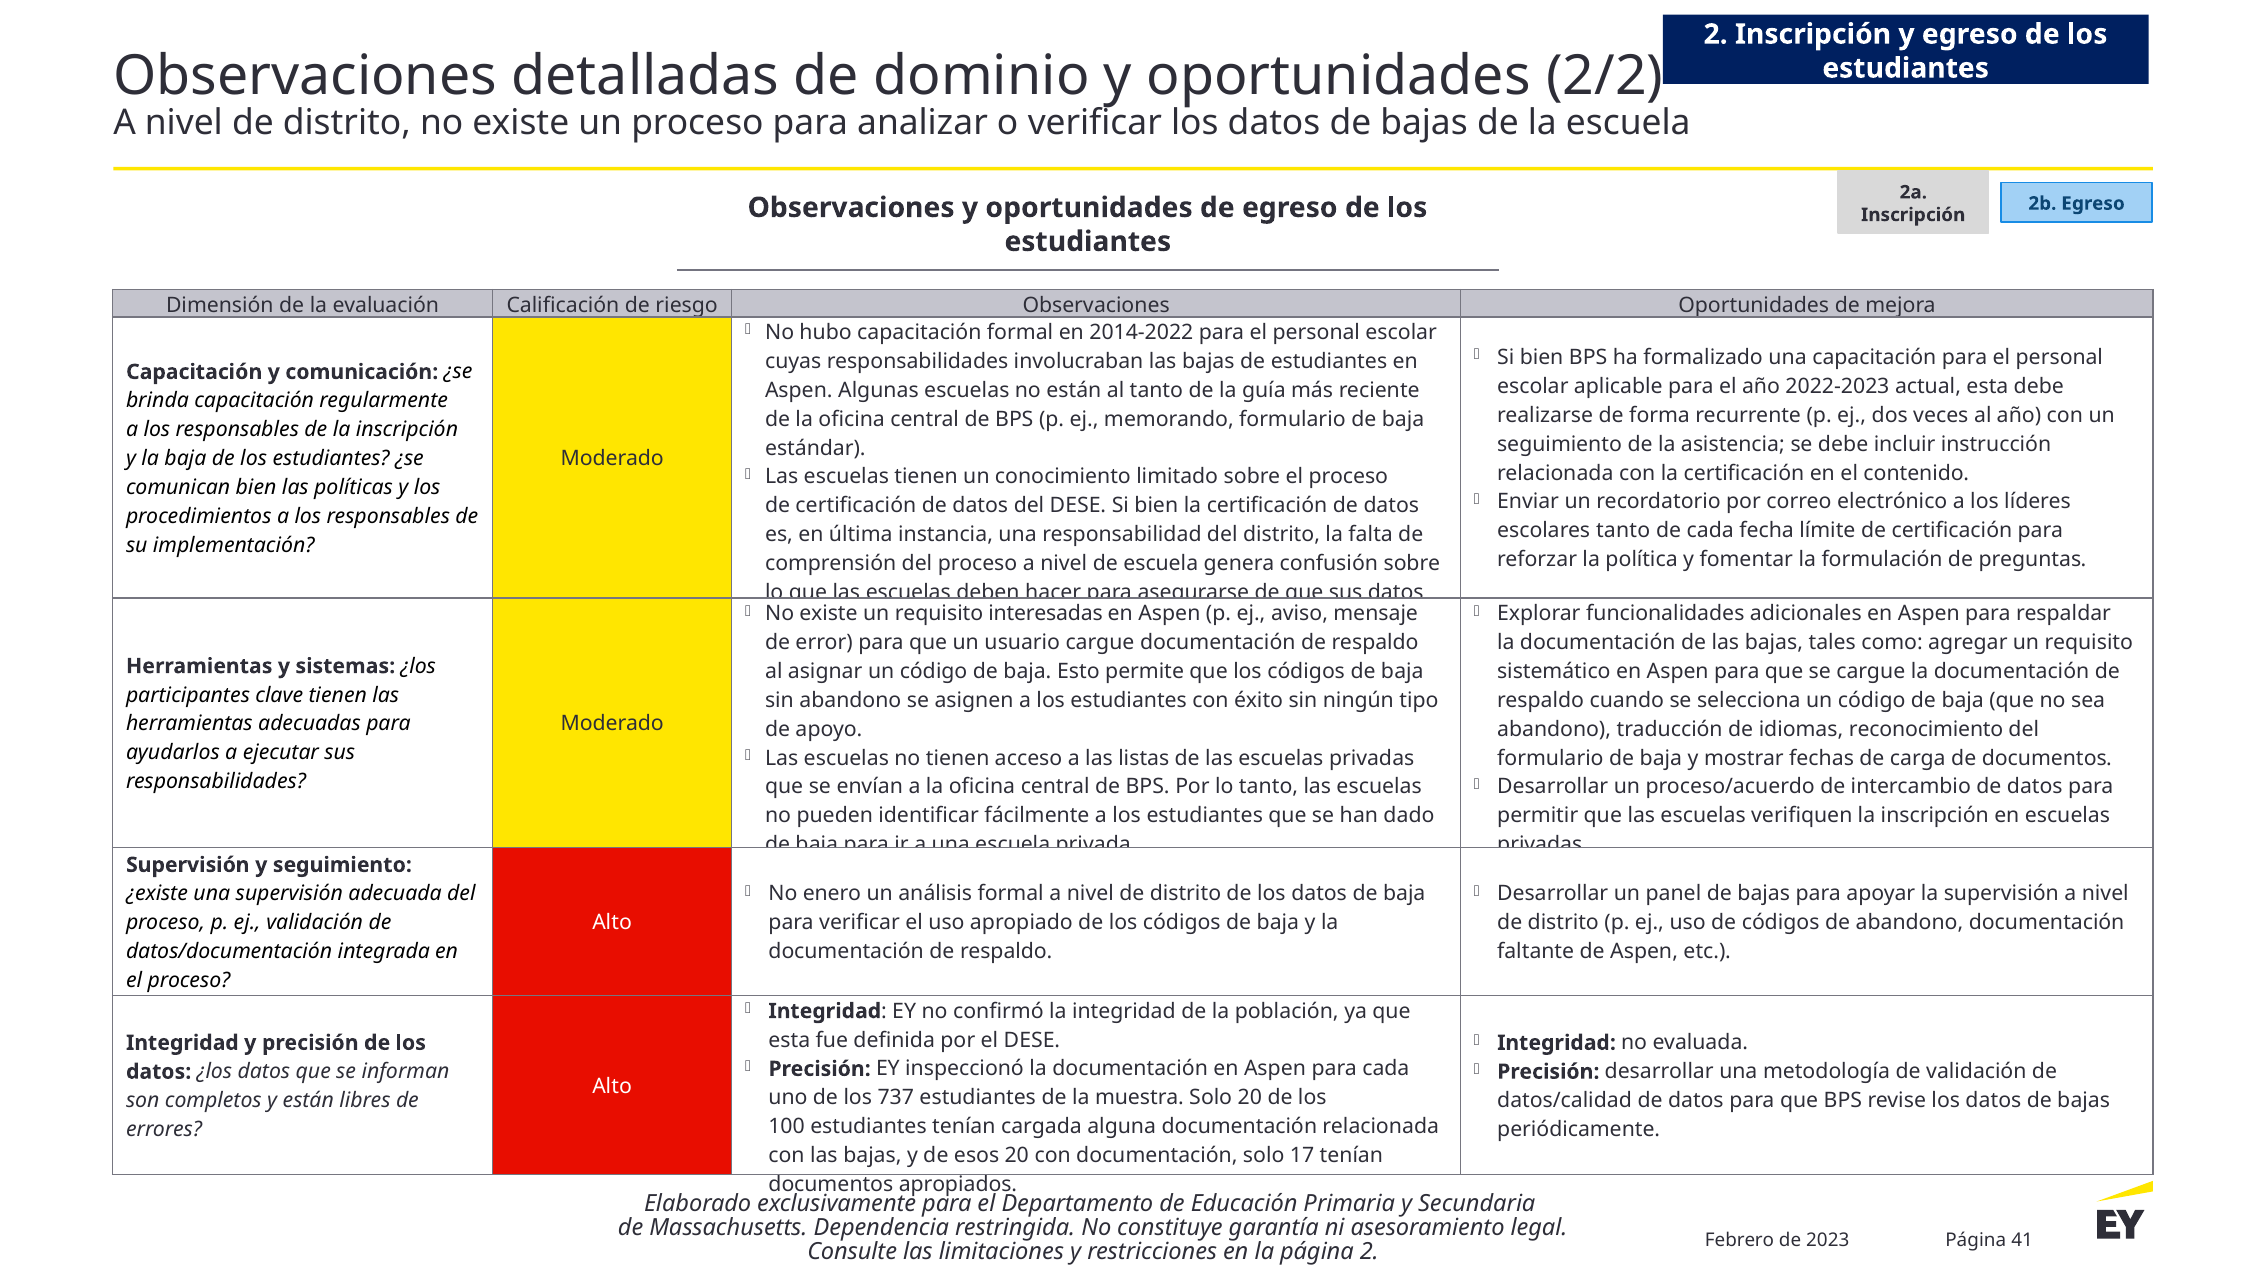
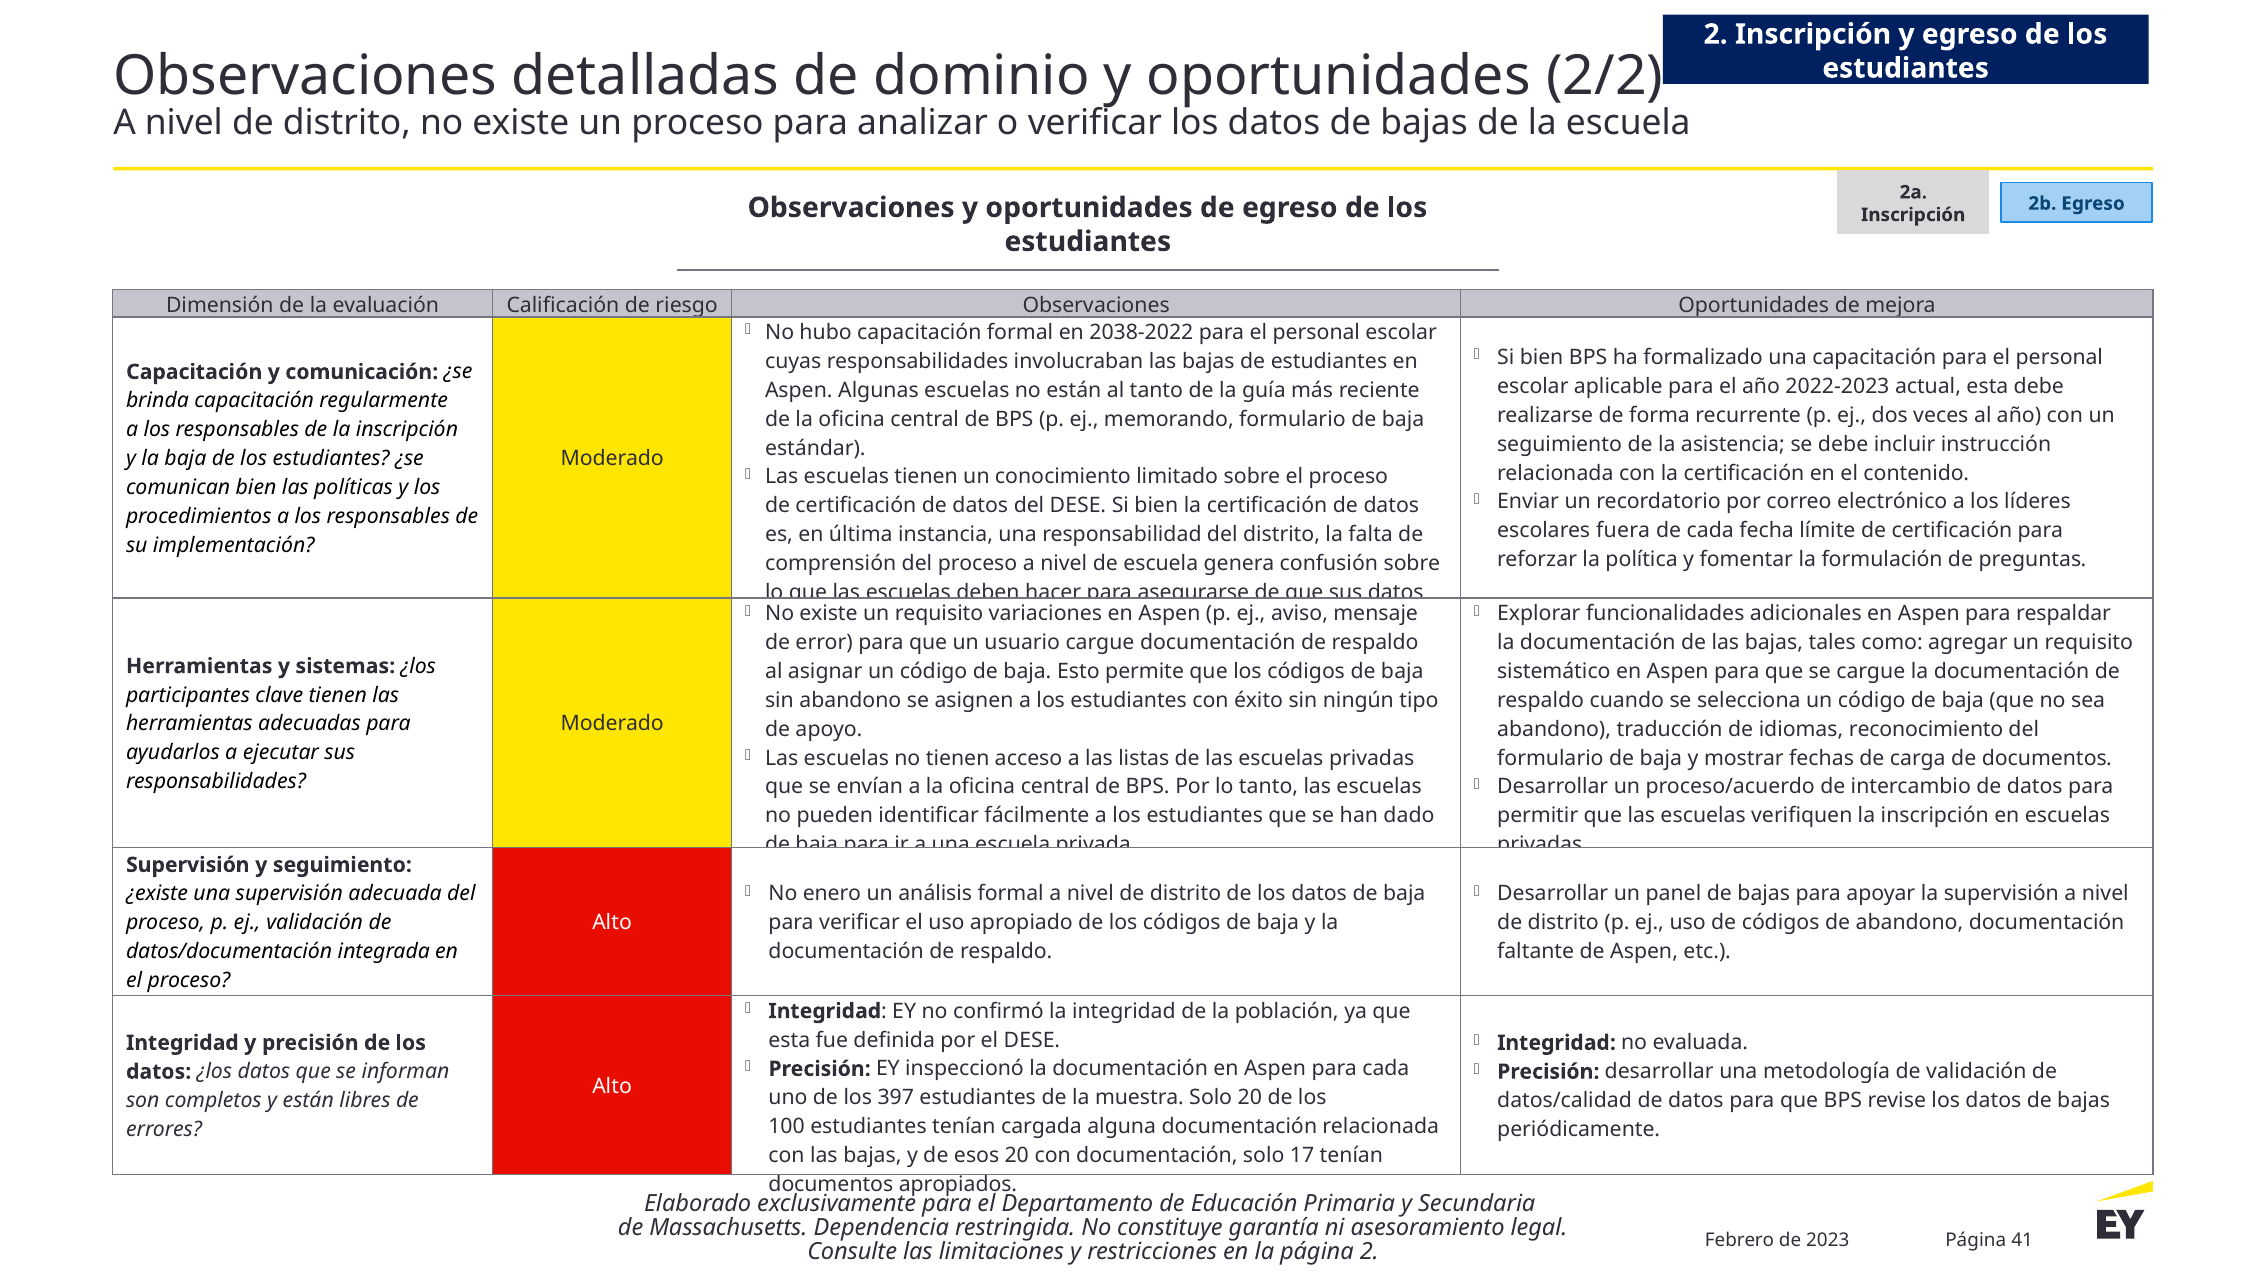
2014-2022: 2014-2022 -> 2038-2022
escolares tanto: tanto -> fuera
interesadas: interesadas -> variaciones
737: 737 -> 397
